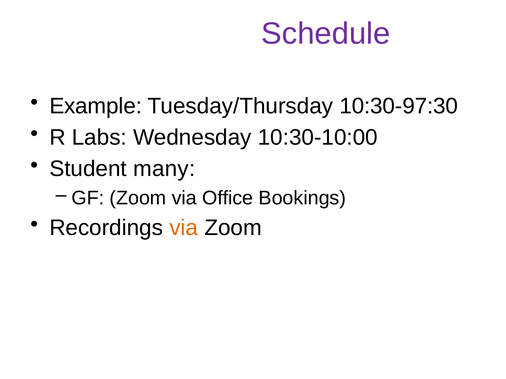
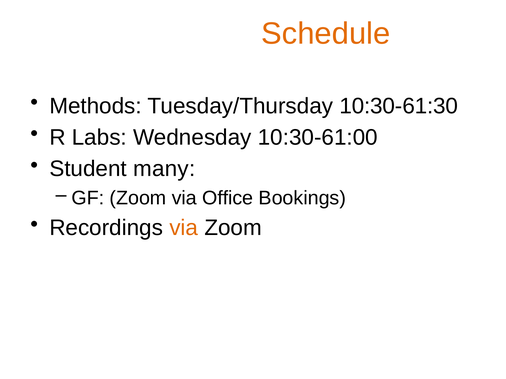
Schedule colour: purple -> orange
Example: Example -> Methods
10:30-97:30: 10:30-97:30 -> 10:30-61:30
10:30-10:00: 10:30-10:00 -> 10:30-61:00
